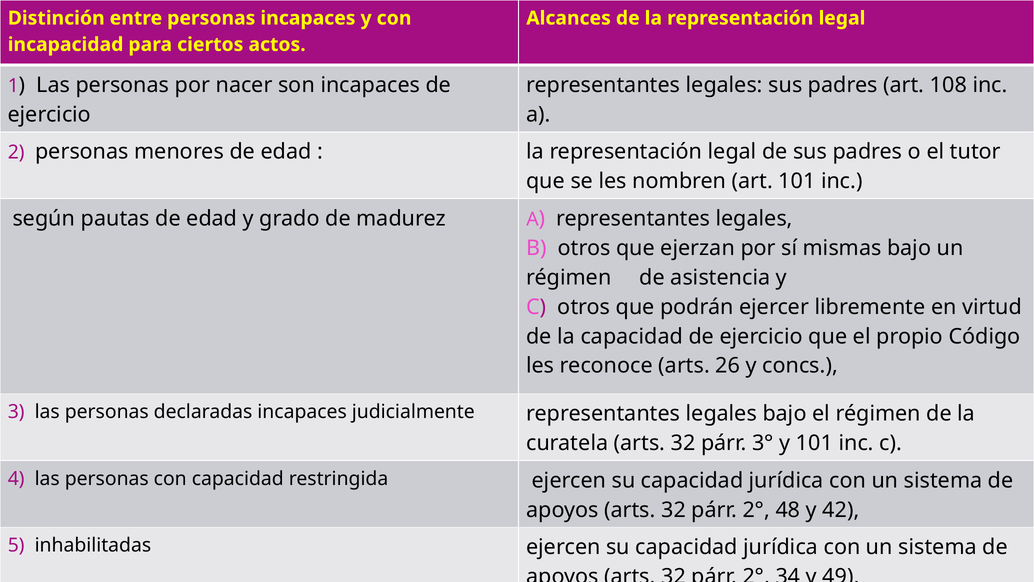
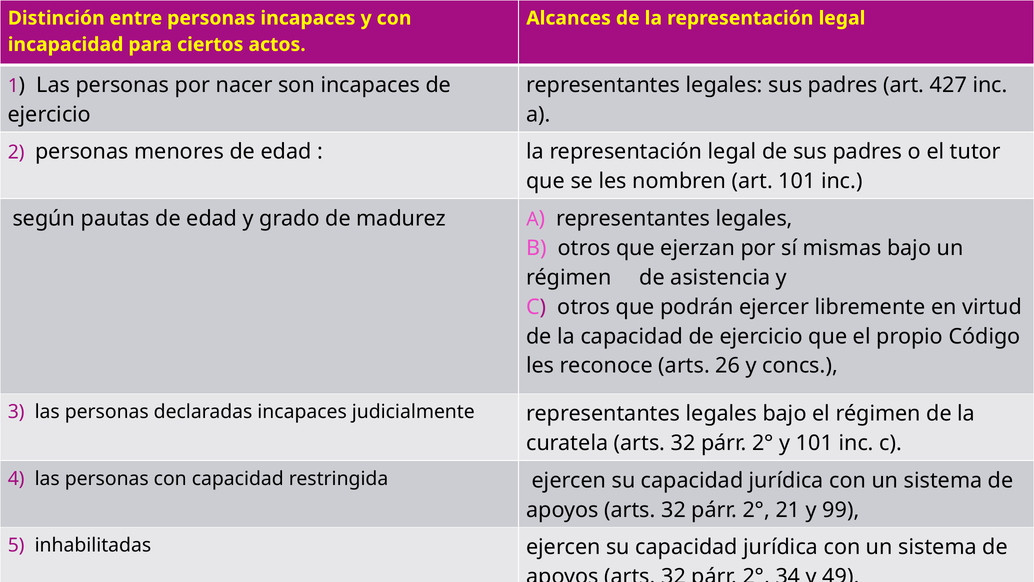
108: 108 -> 427
3° at (763, 443): 3° -> 2°
48: 48 -> 21
42: 42 -> 99
